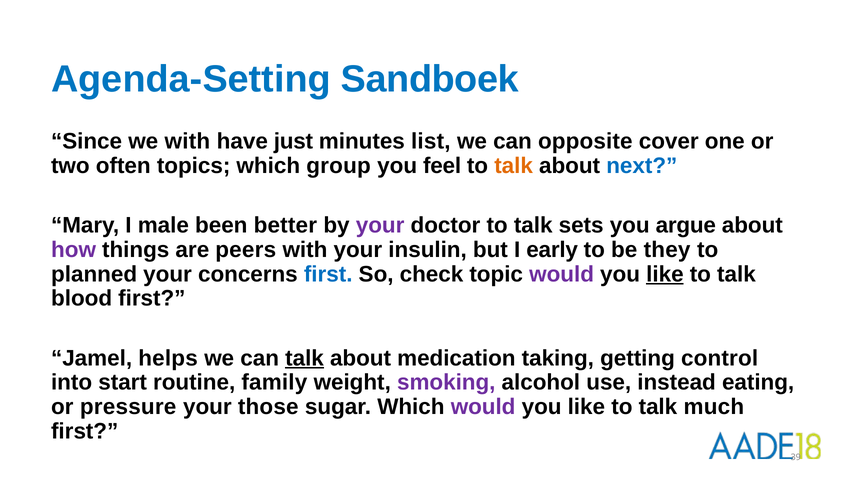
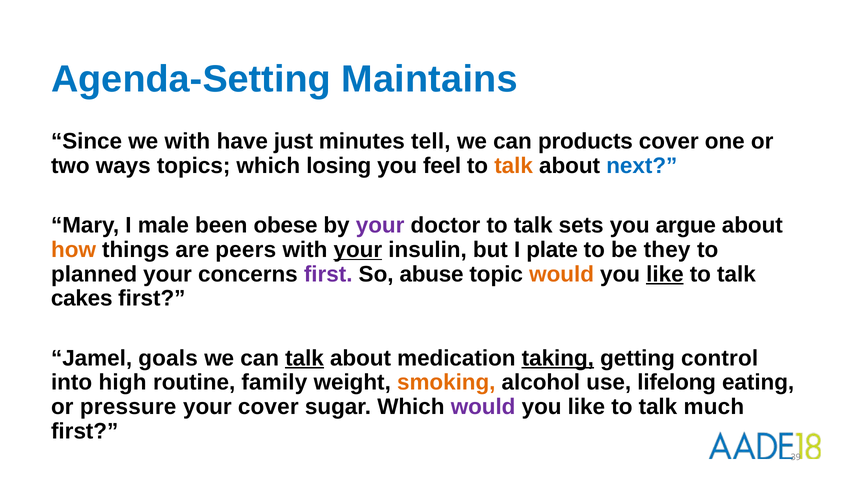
Sandboek: Sandboek -> Maintains
list: list -> tell
opposite: opposite -> products
often: often -> ways
group: group -> losing
better: better -> obese
how colour: purple -> orange
your at (358, 250) underline: none -> present
early: early -> plate
first at (328, 274) colour: blue -> purple
check: check -> abuse
would at (562, 274) colour: purple -> orange
blood: blood -> cakes
helps: helps -> goals
taking underline: none -> present
start: start -> high
smoking colour: purple -> orange
instead: instead -> lifelong
your those: those -> cover
